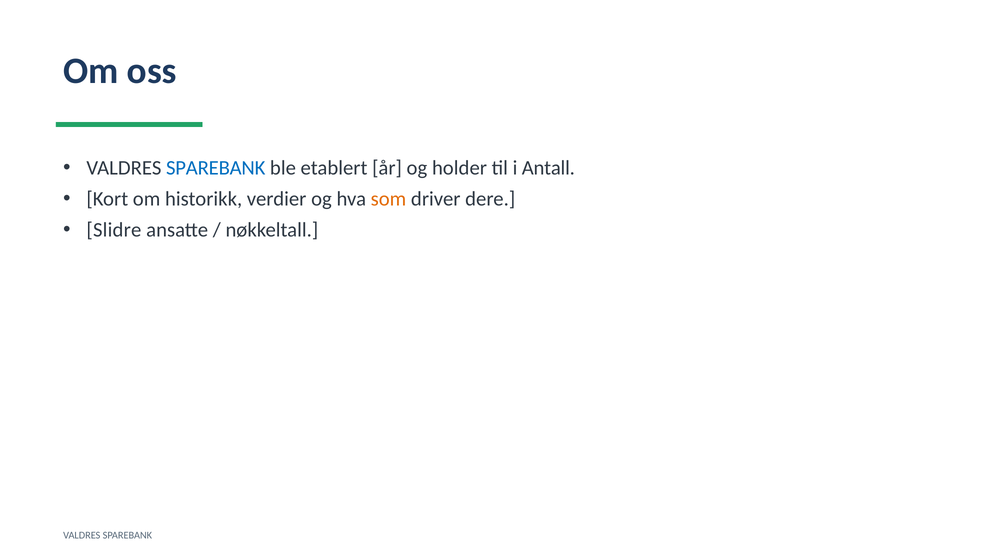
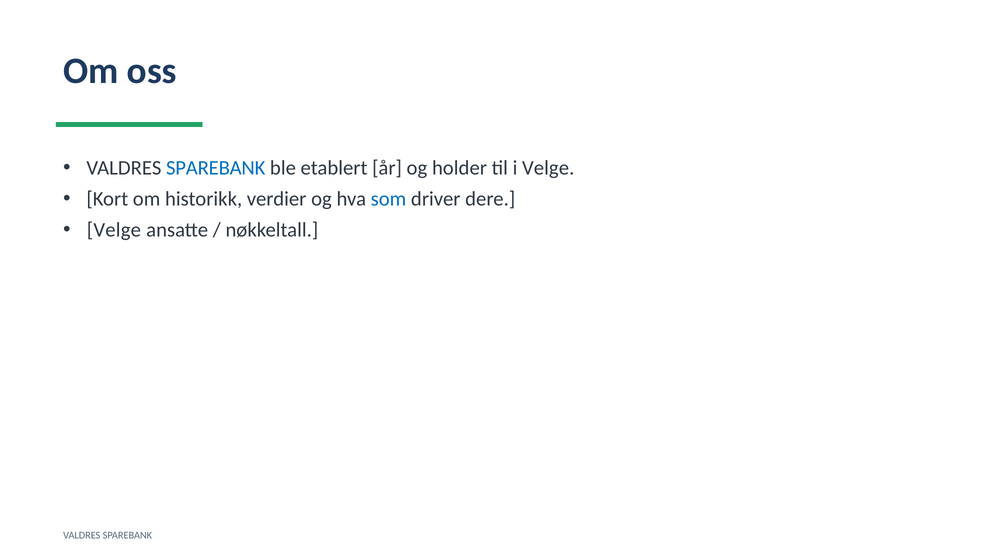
i Antall: Antall -> Velge
som colour: orange -> blue
Slidre at (114, 230): Slidre -> Velge
